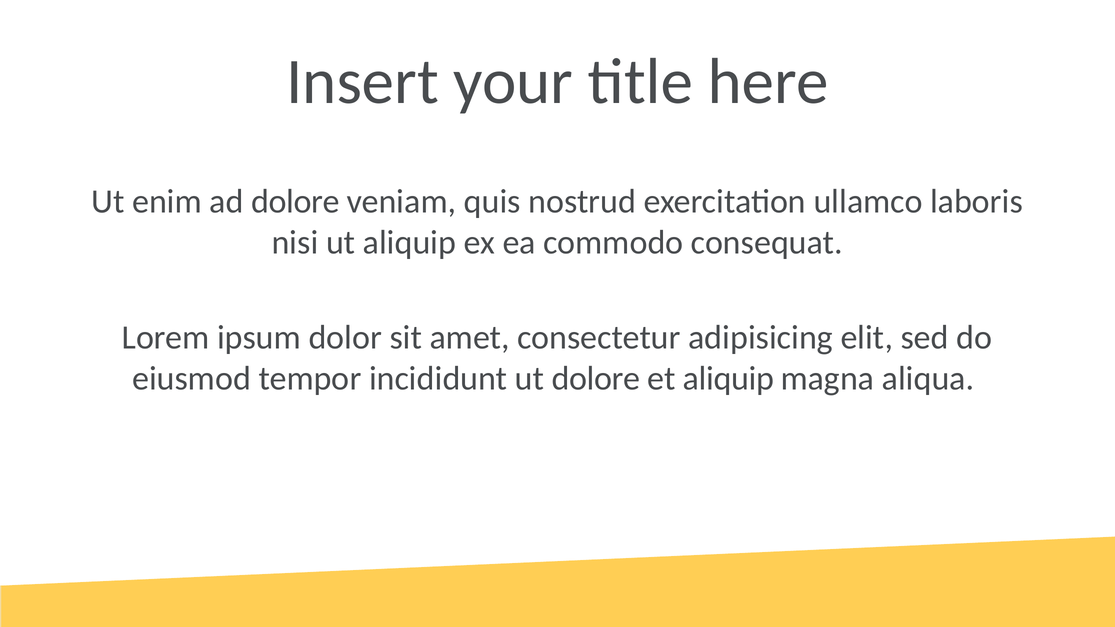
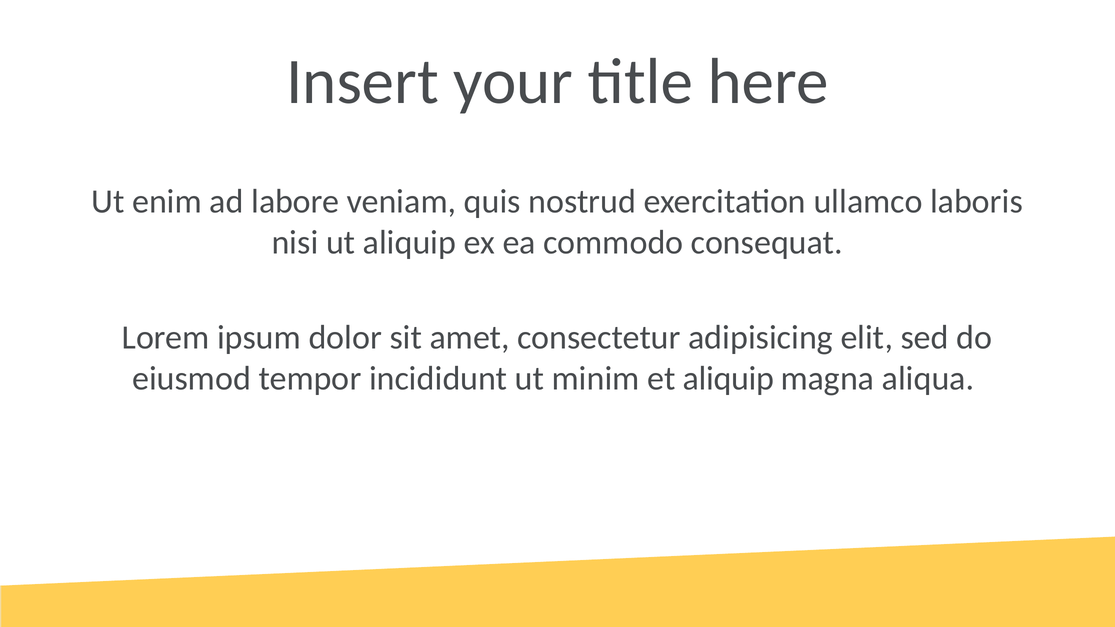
ad dolore: dolore -> labore
ut dolore: dolore -> minim
